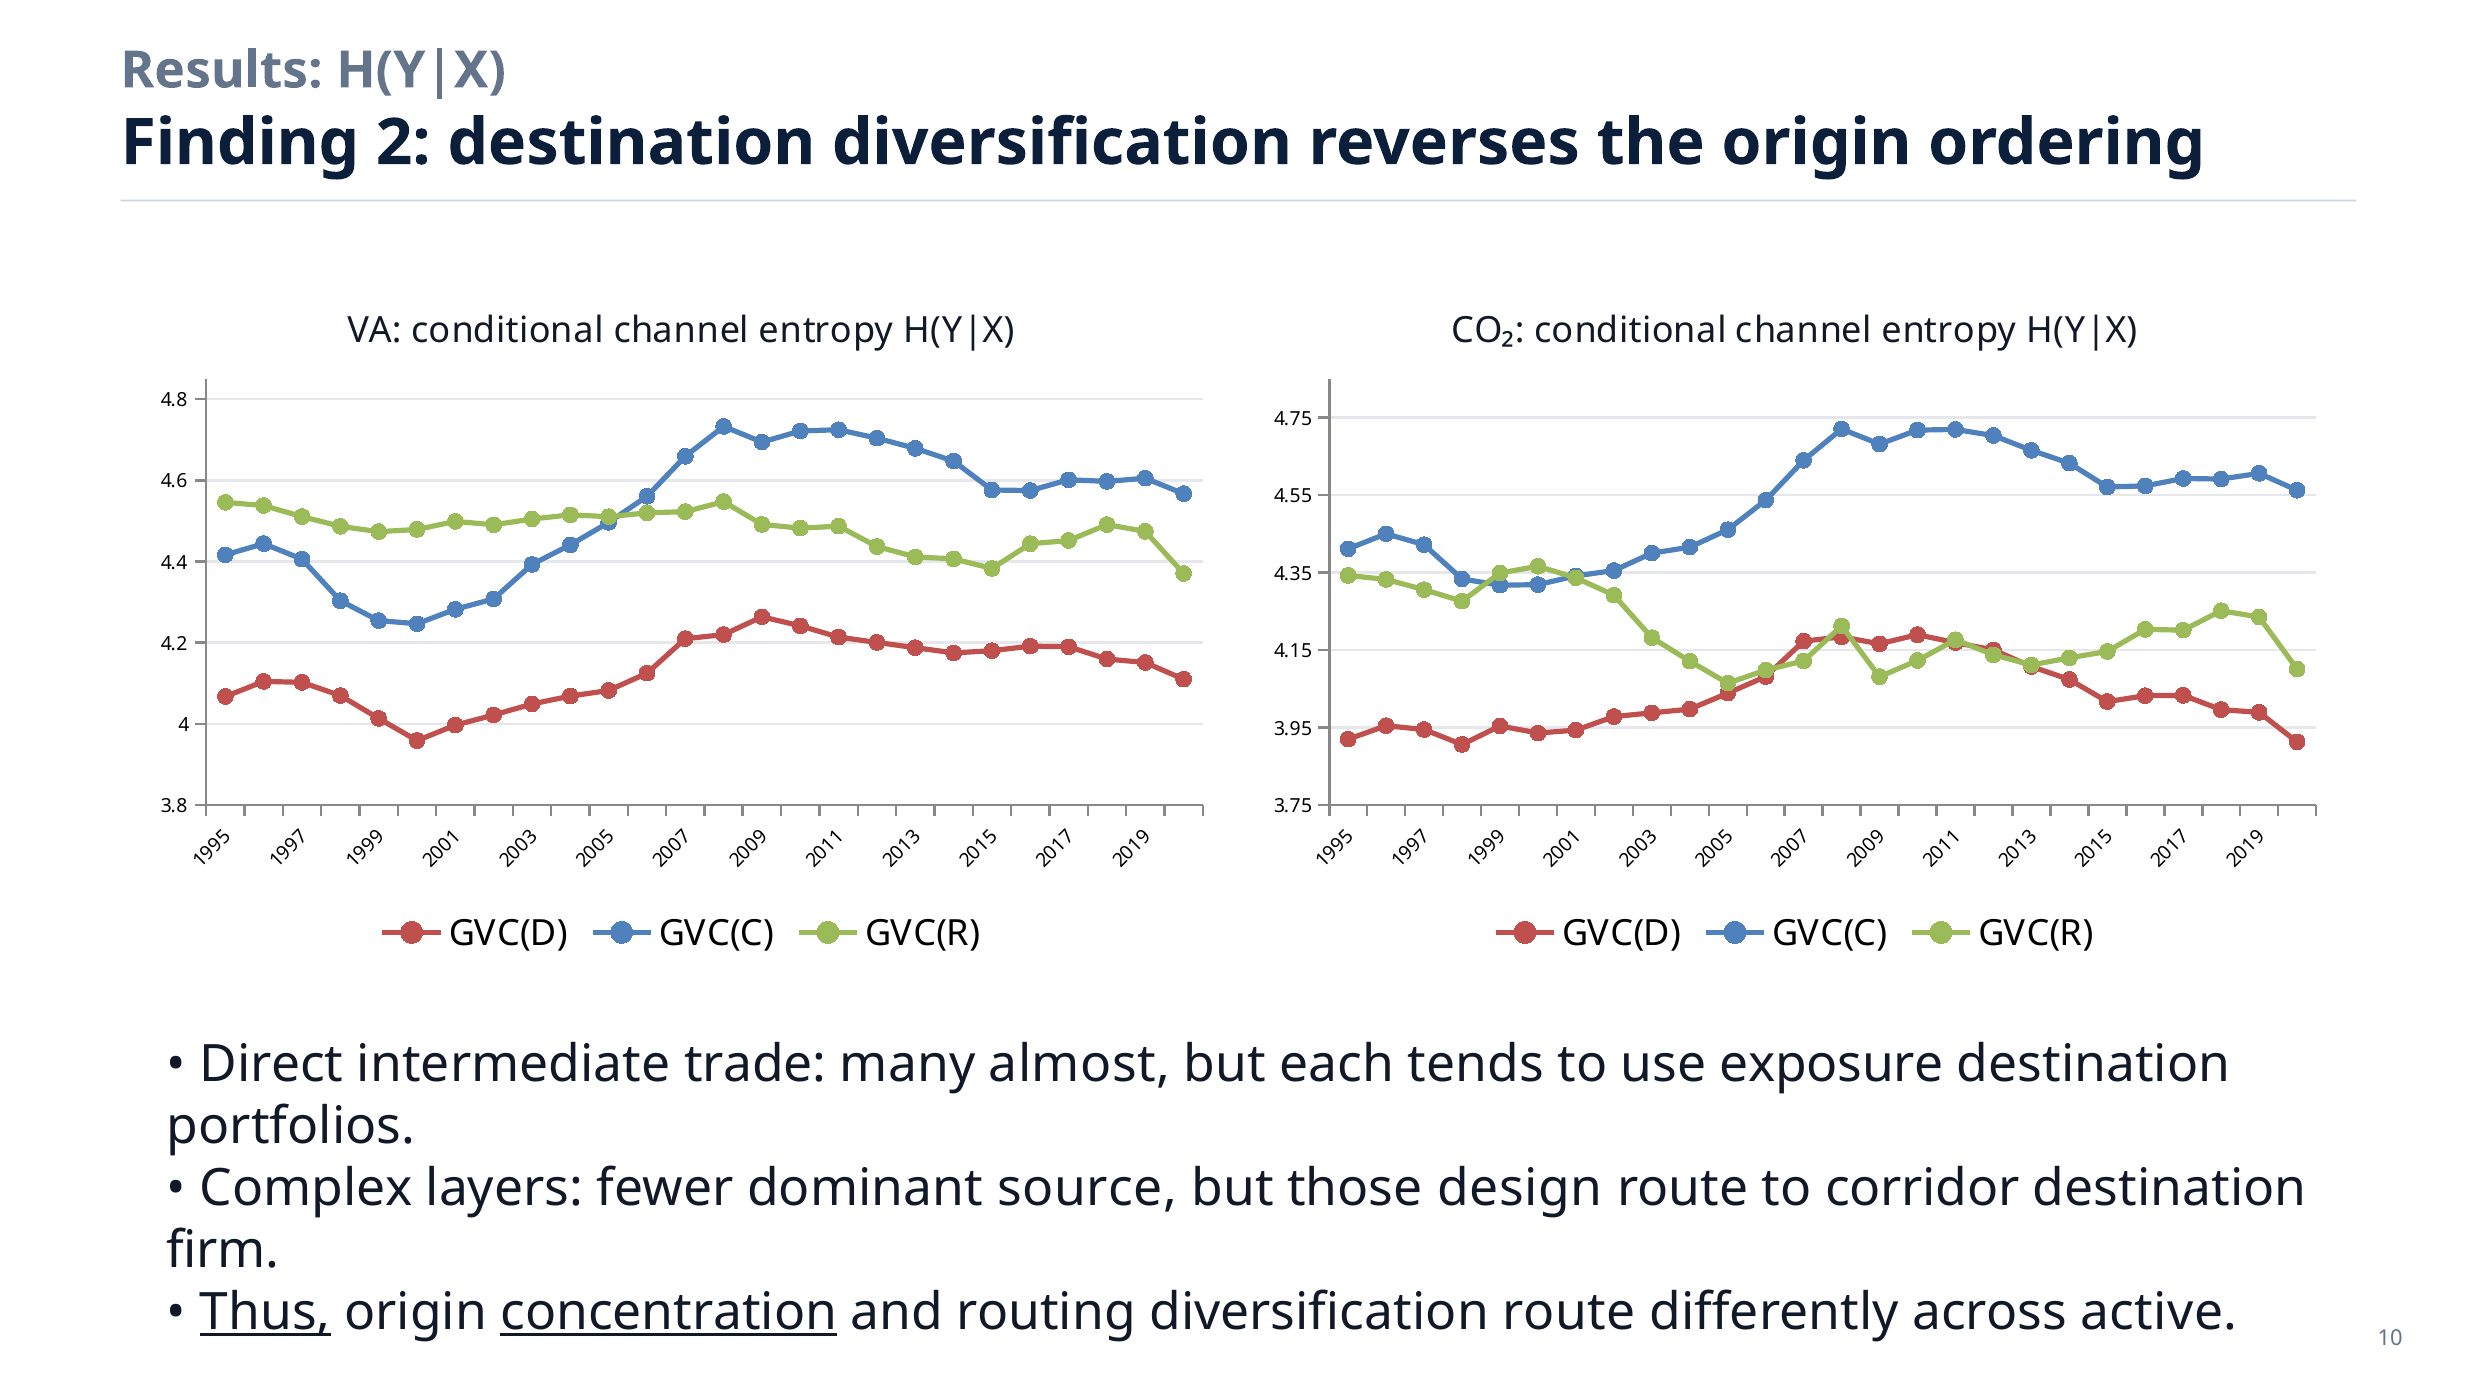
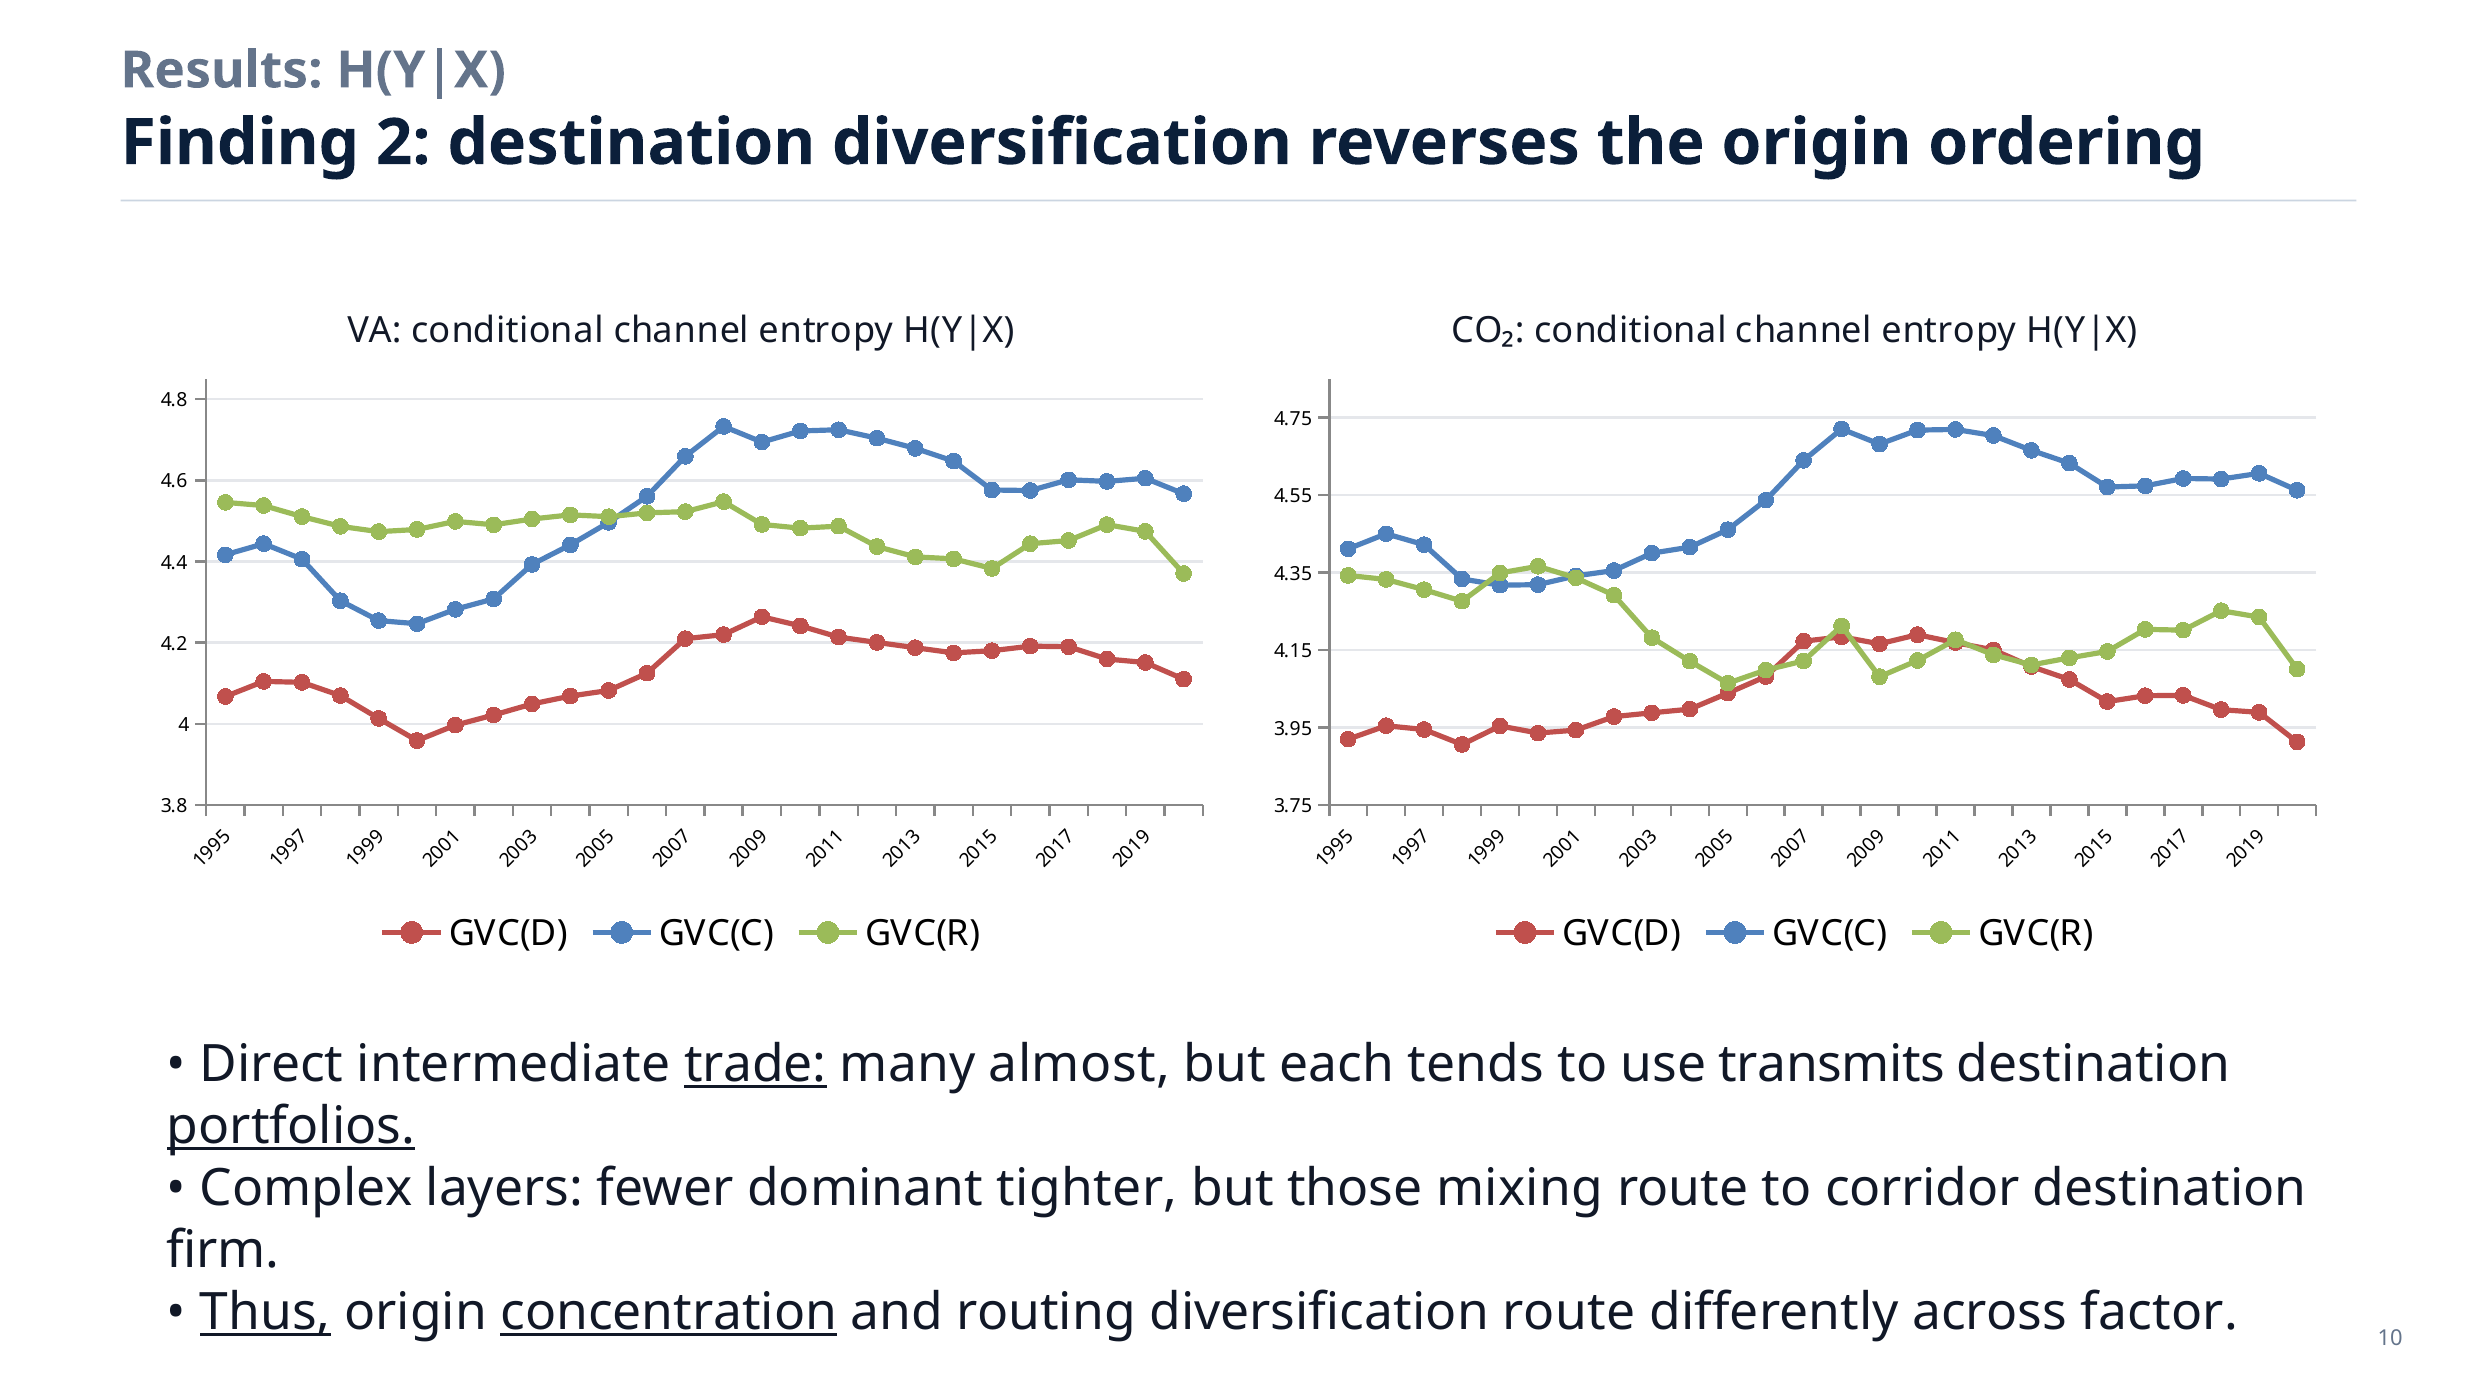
trade underline: none -> present
exposure: exposure -> transmits
portfolios underline: none -> present
source: source -> tighter
design: design -> mixing
active: active -> factor
